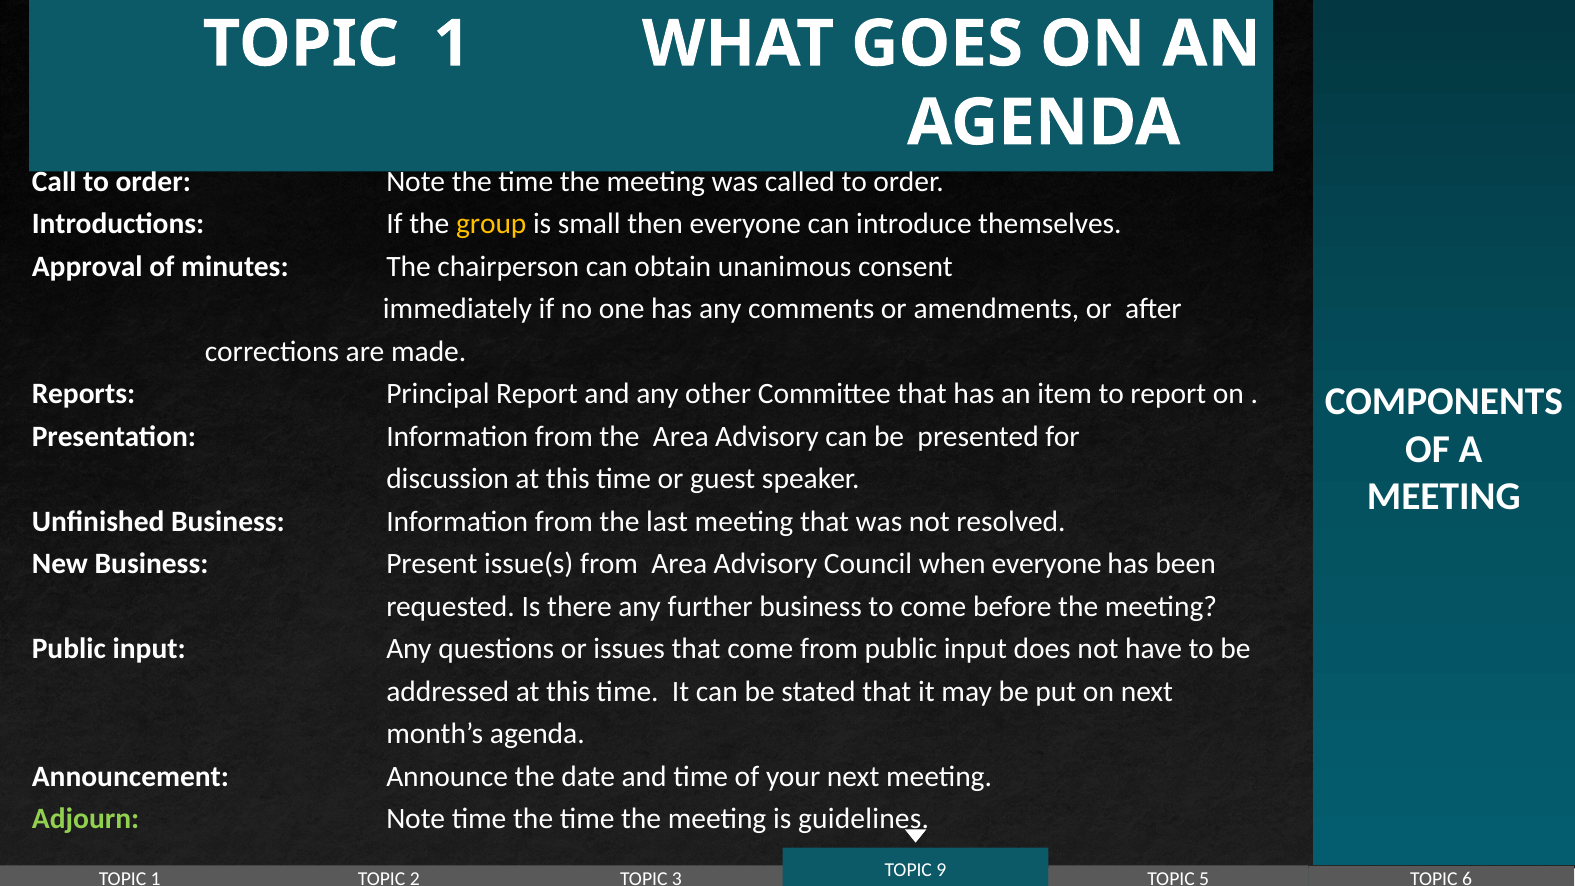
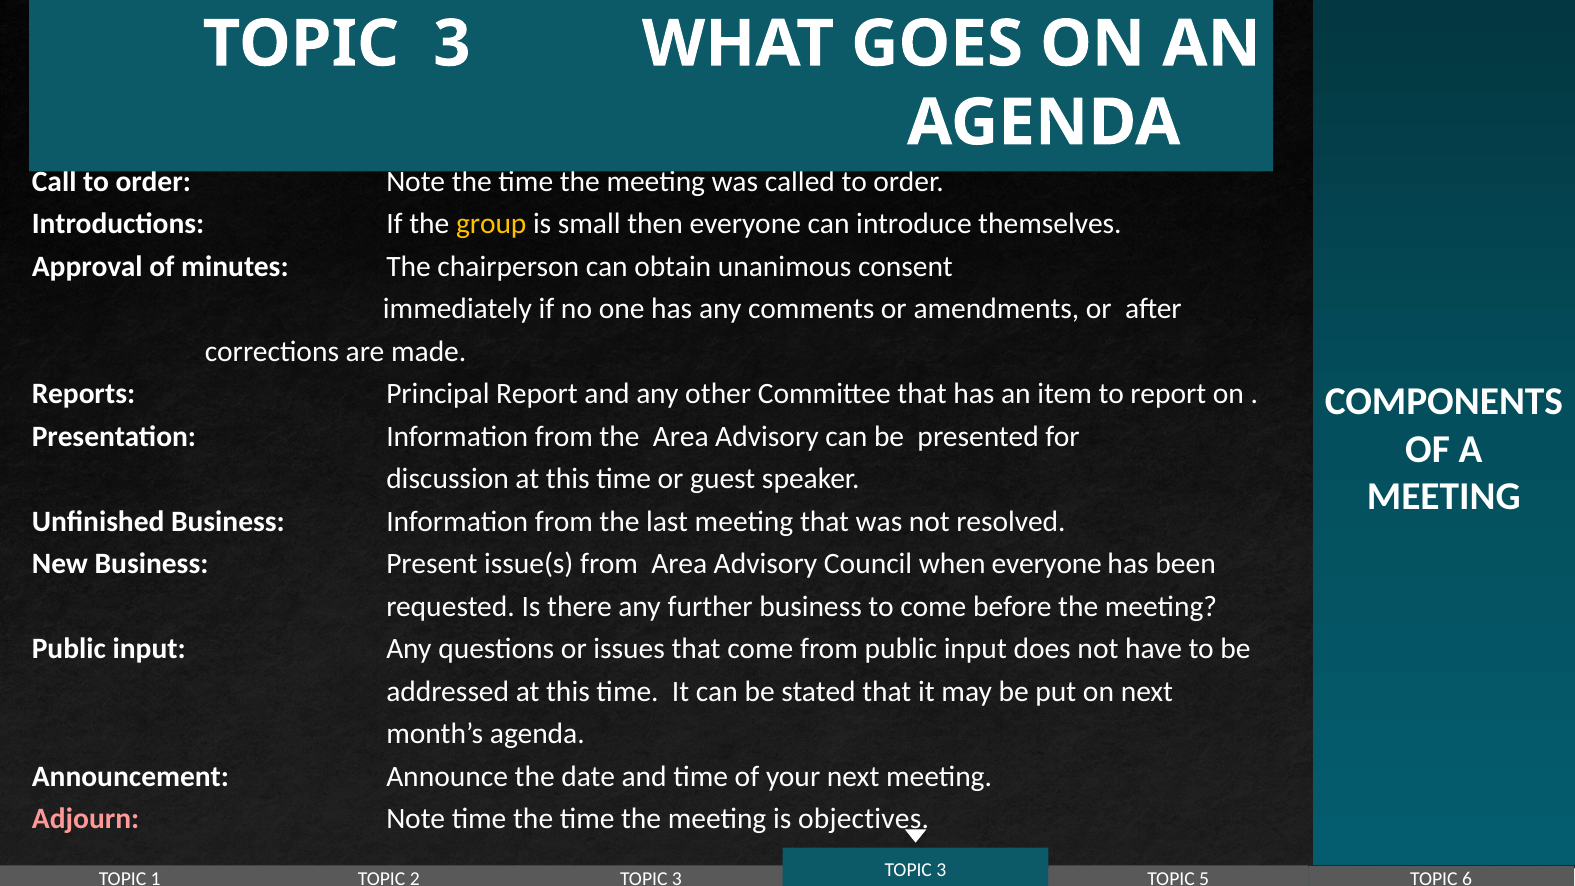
1 at (452, 44): 1 -> 3
Adjourn colour: light green -> pink
guidelines: guidelines -> objectives
9 at (941, 870): 9 -> 3
